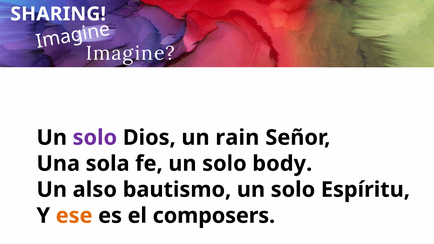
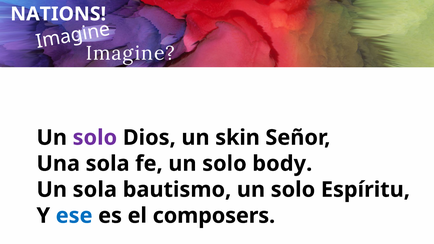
SHARING: SHARING -> NATIONS
rain: rain -> skin
Un also: also -> sola
ese colour: orange -> blue
